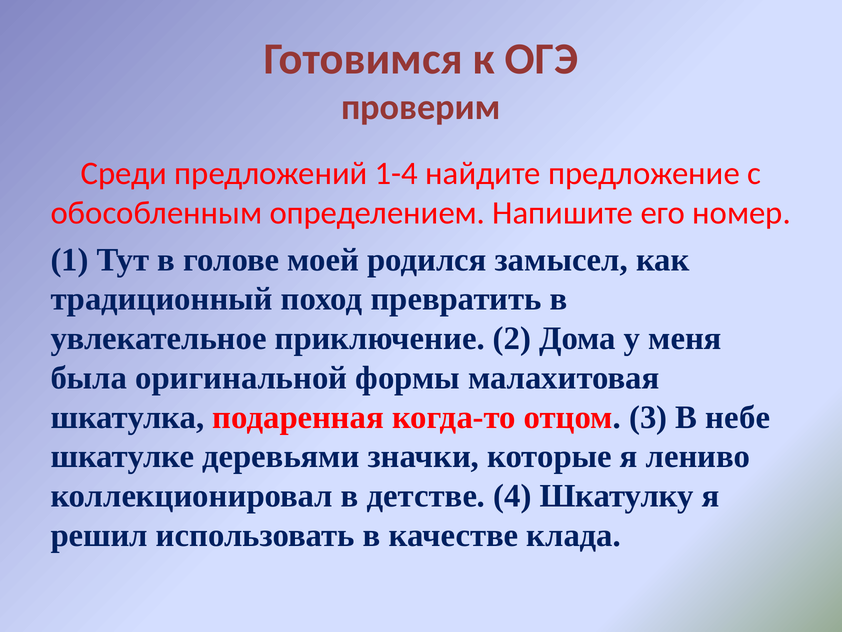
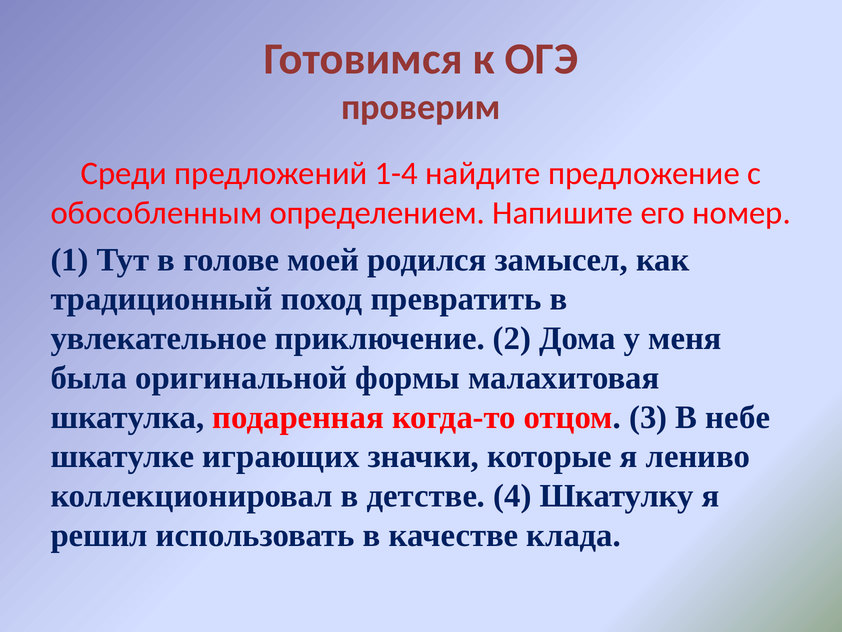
деревьями: деревьями -> играющих
